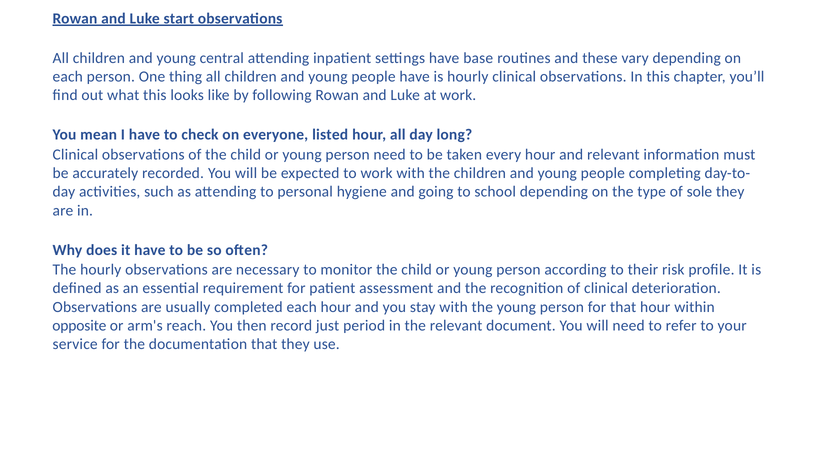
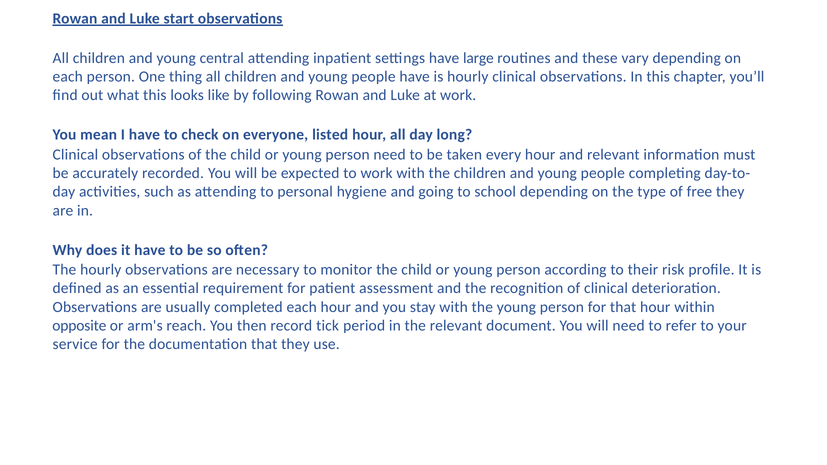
base: base -> large
sole: sole -> free
just: just -> tick
